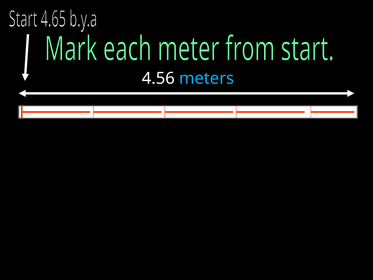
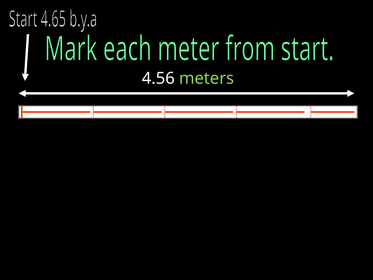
meters colour: light blue -> light green
